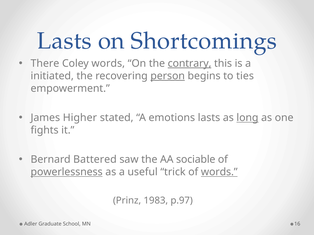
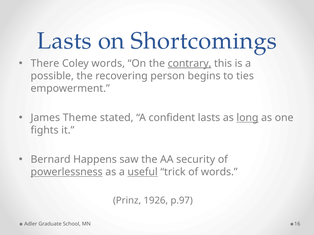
initiated: initiated -> possible
person underline: present -> none
Higher: Higher -> Theme
emotions: emotions -> confident
Battered: Battered -> Happens
sociable: sociable -> security
useful underline: none -> present
words at (219, 172) underline: present -> none
1983: 1983 -> 1926
